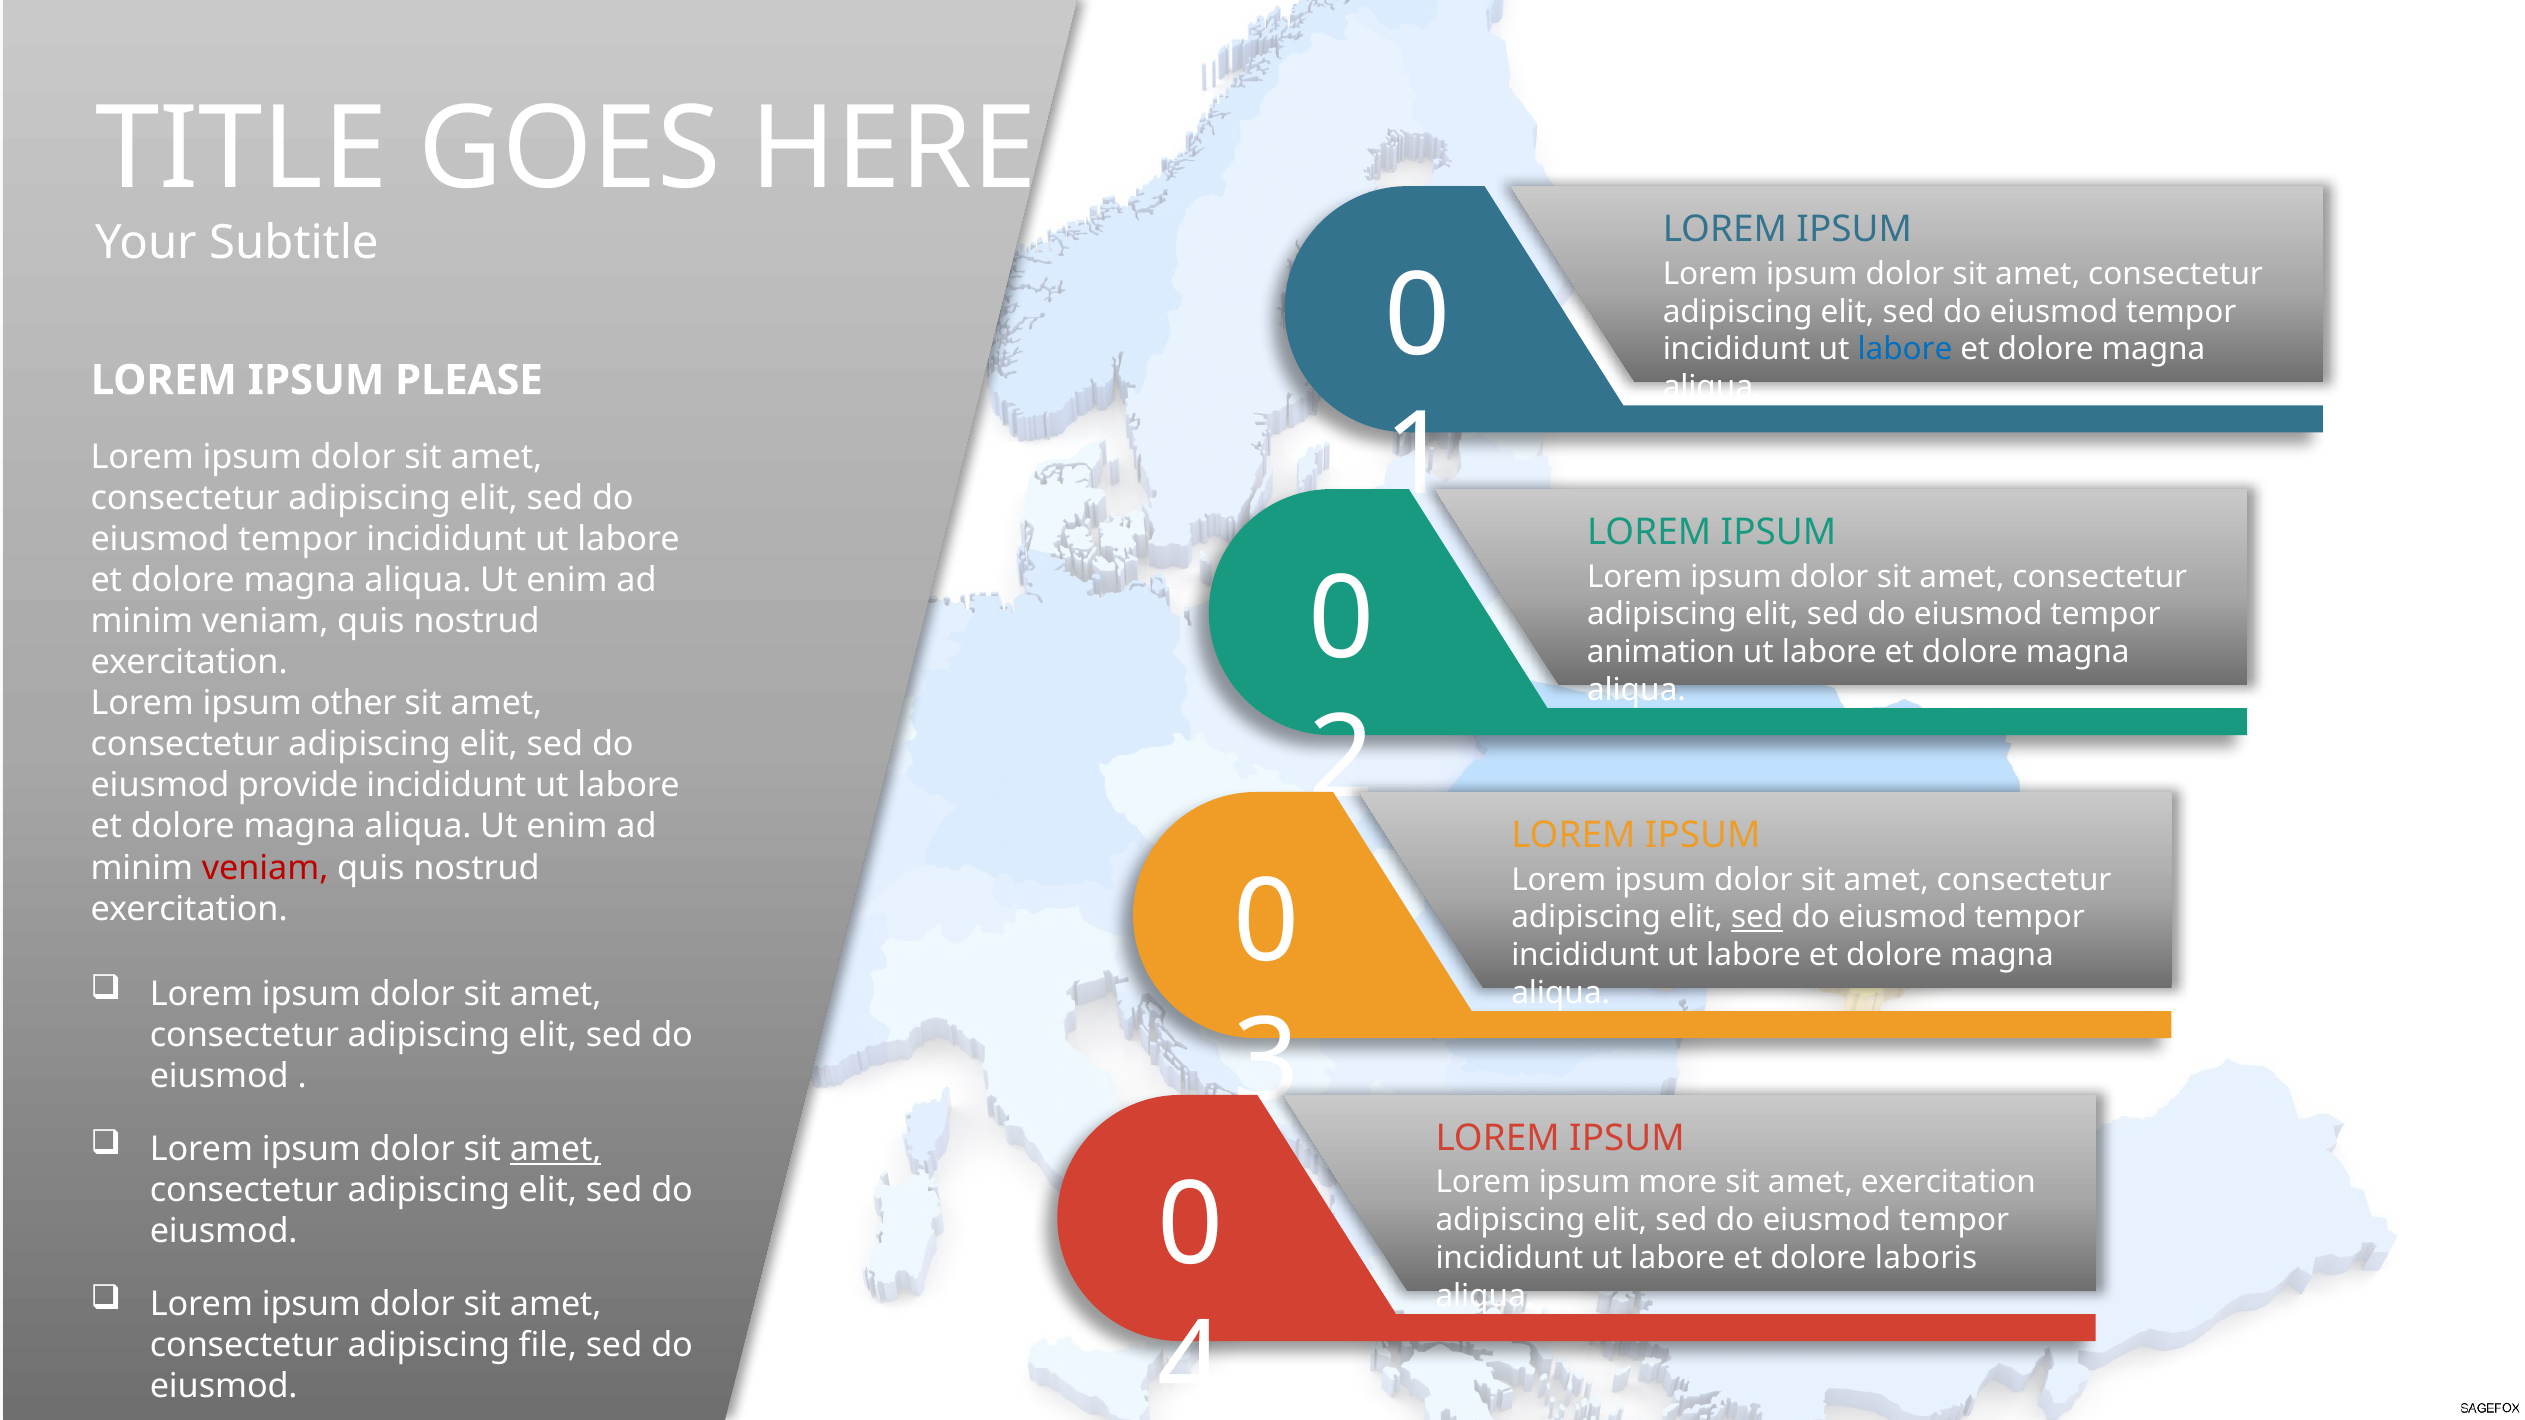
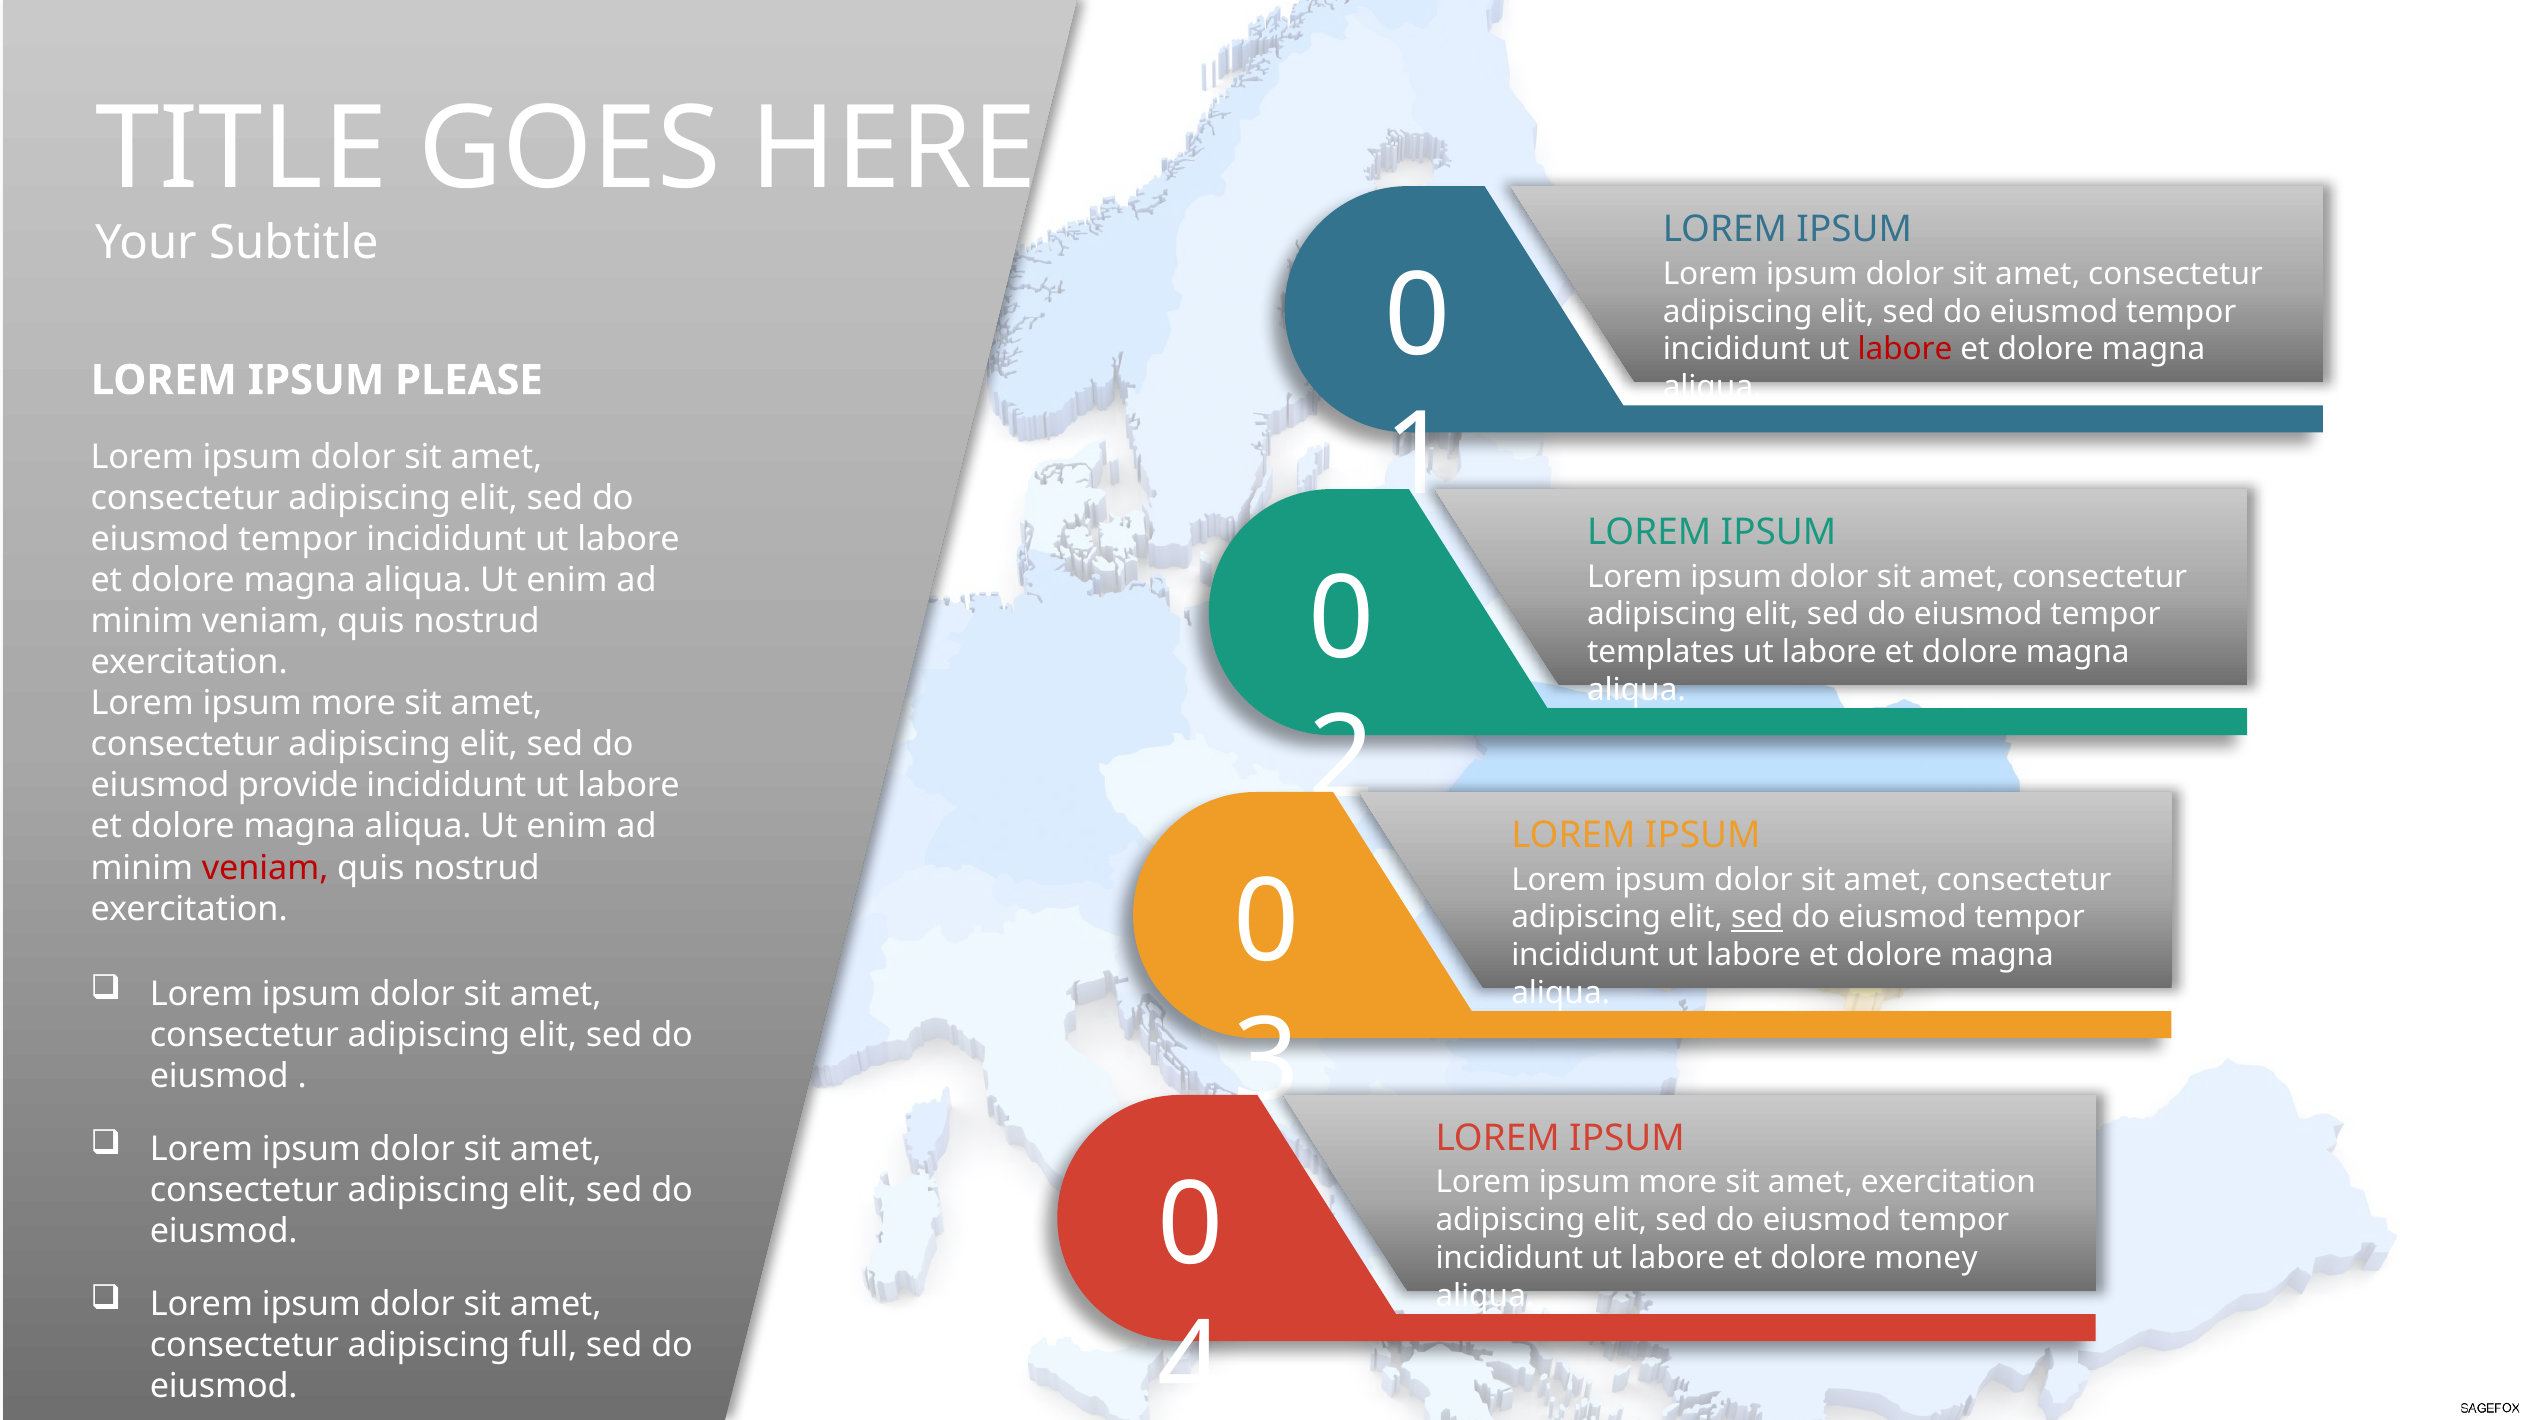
labore at (1905, 350) colour: blue -> red
animation: animation -> templates
other at (353, 704): other -> more
amet at (556, 1149) underline: present -> none
laboris: laboris -> money
file: file -> full
